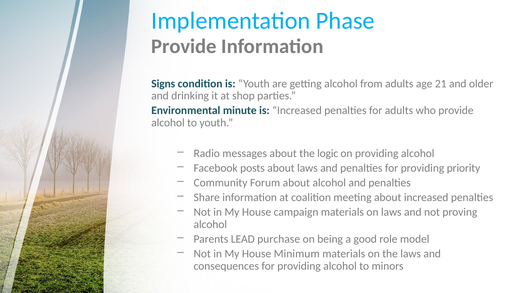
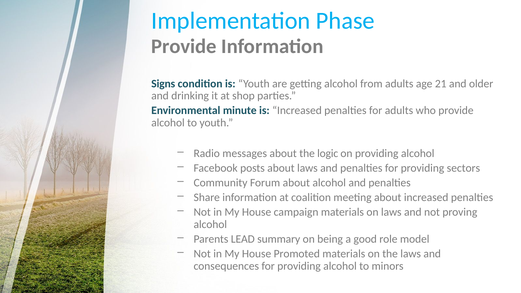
priority: priority -> sectors
purchase: purchase -> summary
Minimum: Minimum -> Promoted
